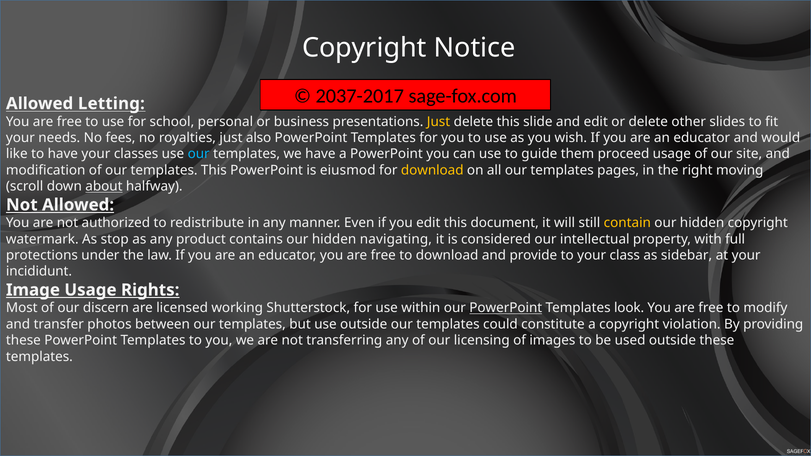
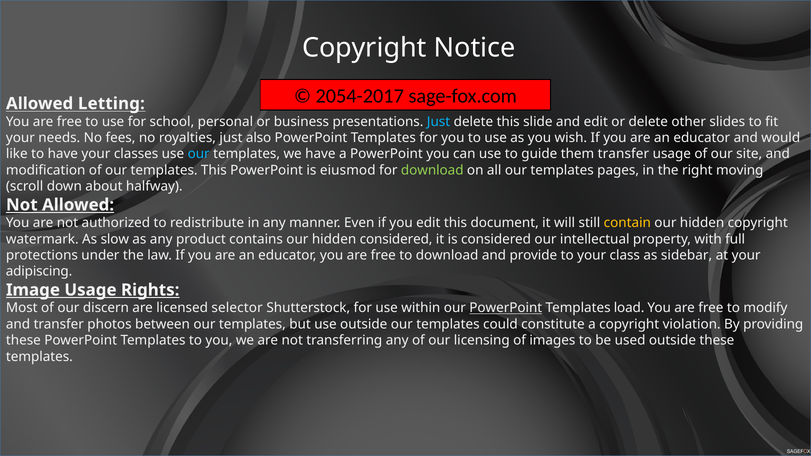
2037-2017: 2037-2017 -> 2054-2017
Just at (439, 122) colour: yellow -> light blue
them proceed: proceed -> transfer
download at (432, 170) colour: yellow -> light green
about underline: present -> none
stop: stop -> slow
hidden navigating: navigating -> considered
incididunt: incididunt -> adipiscing
working: working -> selector
look: look -> load
